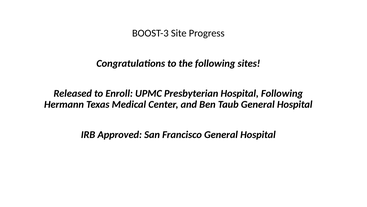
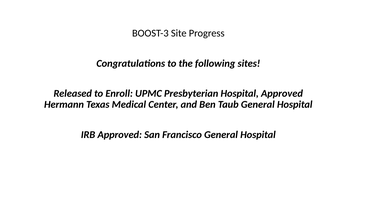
Hospital Following: Following -> Approved
